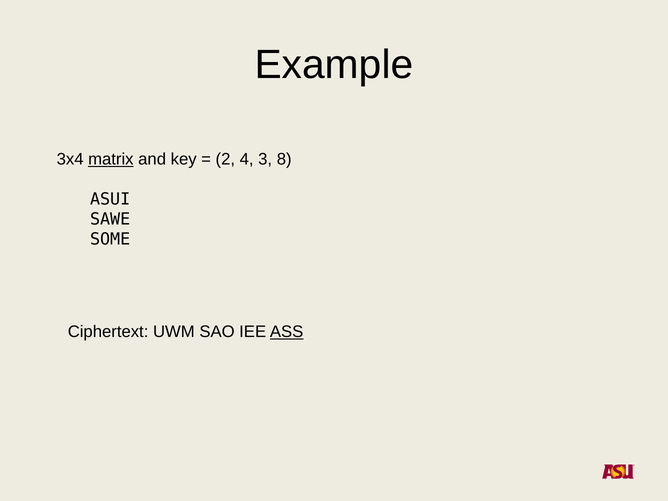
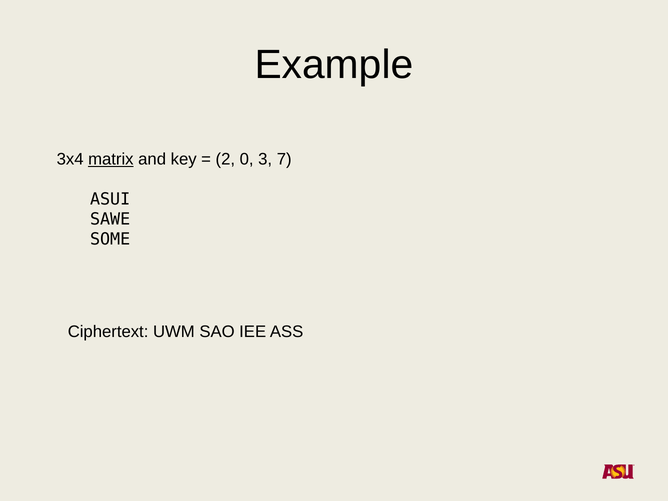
4: 4 -> 0
8: 8 -> 7
ASS underline: present -> none
